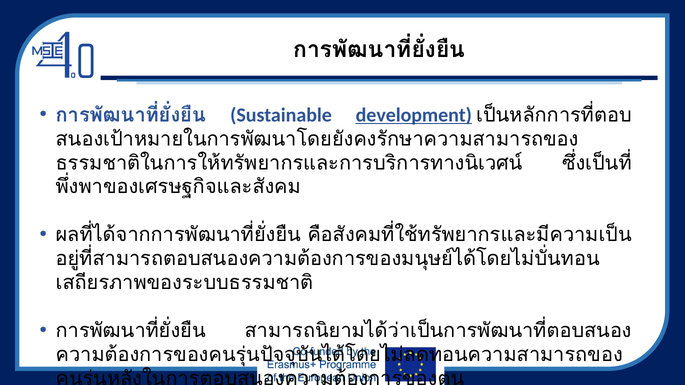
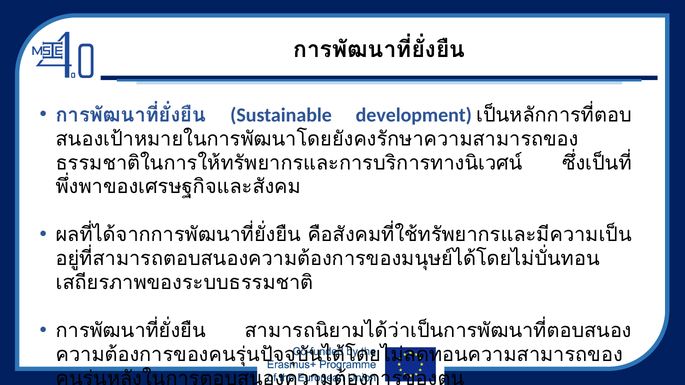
development underline: present -> none
